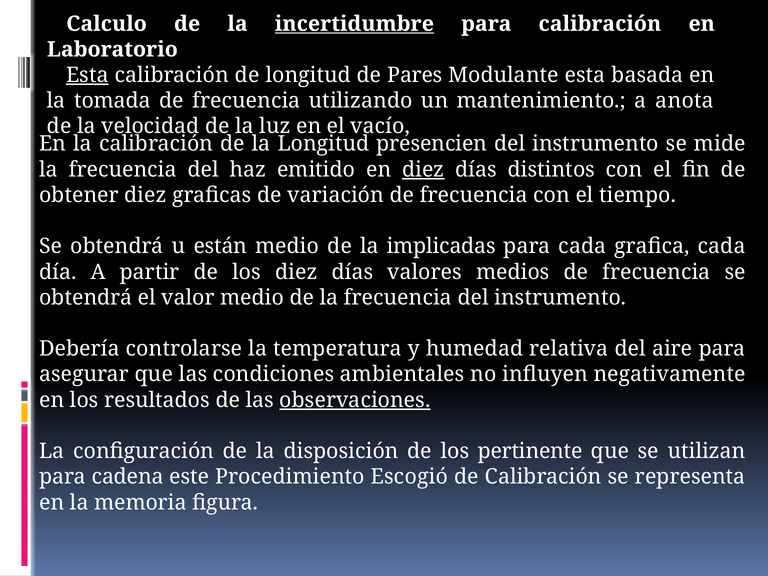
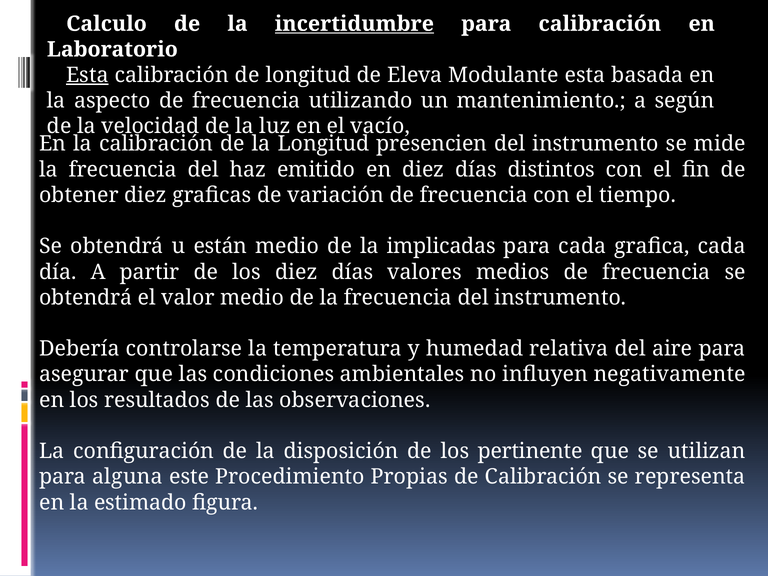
Pares: Pares -> Eleva
tomada: tomada -> aspecto
anota: anota -> según
diez at (423, 170) underline: present -> none
observaciones underline: present -> none
cadena: cadena -> alguna
Escogió: Escogió -> Propias
memoria: memoria -> estimado
